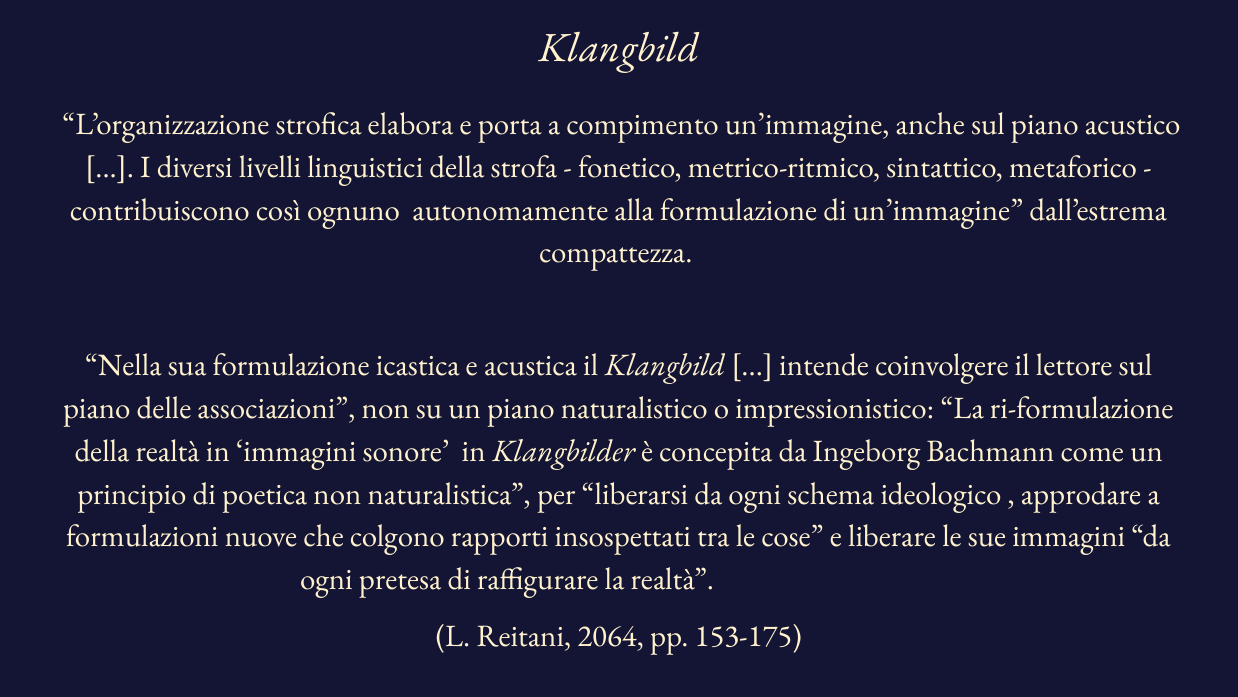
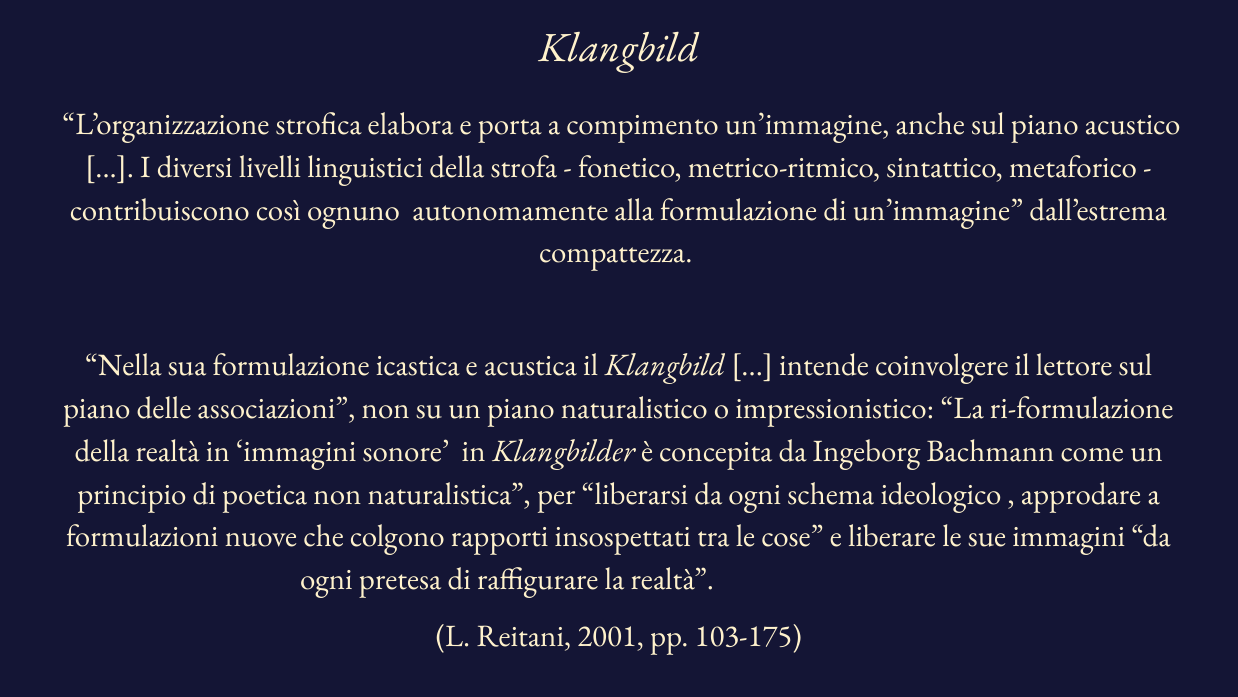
2064: 2064 -> 2001
153-175: 153-175 -> 103-175
